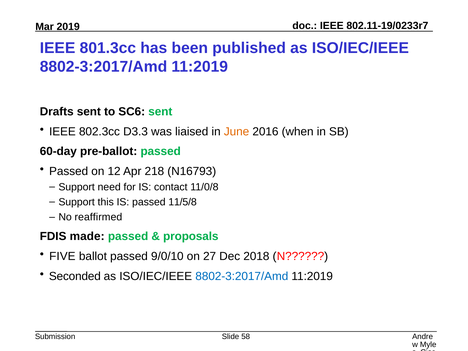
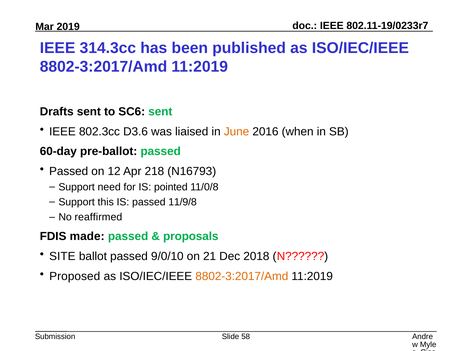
801.3cc: 801.3cc -> 314.3cc
D3.3: D3.3 -> D3.6
contact: contact -> pointed
11/5/8: 11/5/8 -> 11/9/8
FIVE: FIVE -> SITE
27: 27 -> 21
Seconded: Seconded -> Proposed
8802-3:2017/Amd at (242, 276) colour: blue -> orange
